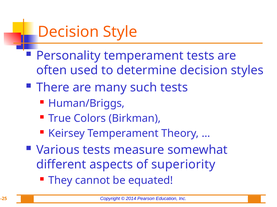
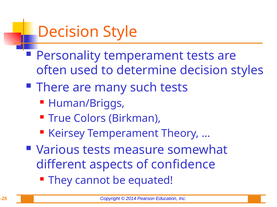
superiority: superiority -> confidence
